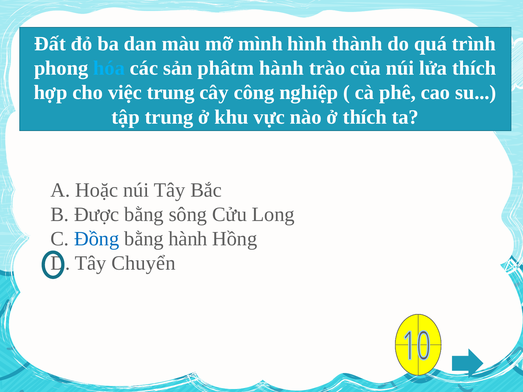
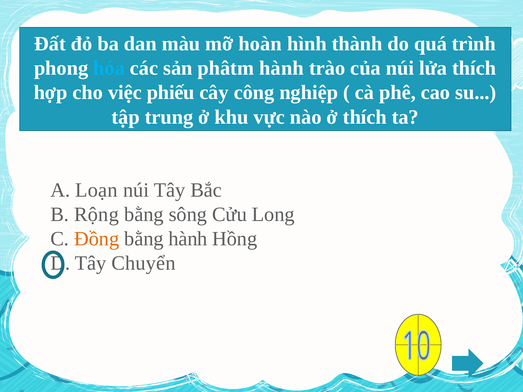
mình: mình -> hoàn
việc trung: trung -> phiếu
Hoặc: Hoặc -> Loạn
Được: Được -> Rộng
Đồng colour: blue -> orange
